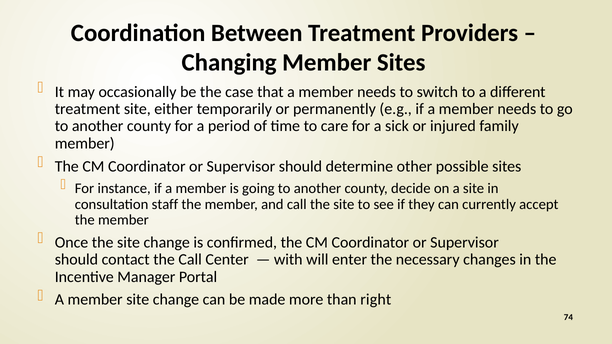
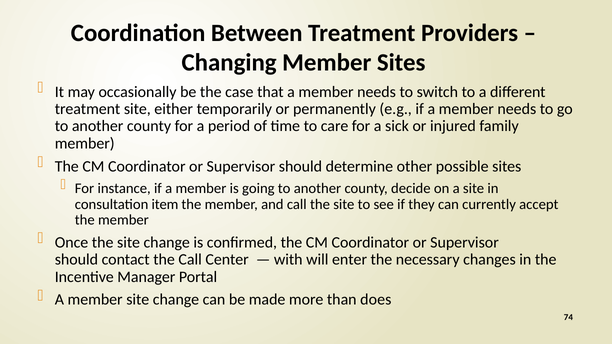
staff: staff -> item
right: right -> does
